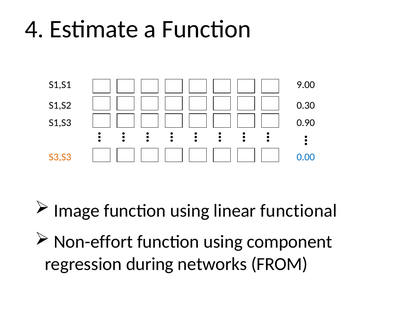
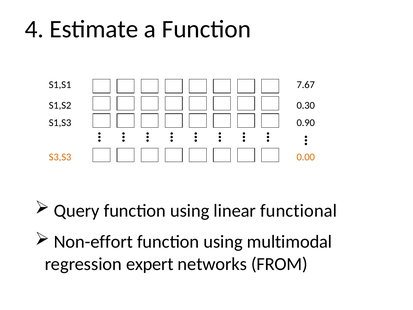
9.00: 9.00 -> 7.67
0.00 colour: blue -> orange
Image: Image -> Query
component: component -> multimodal
during: during -> expert
